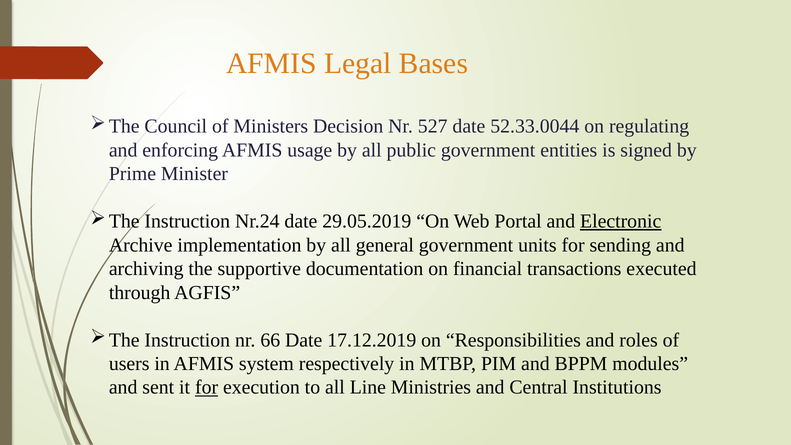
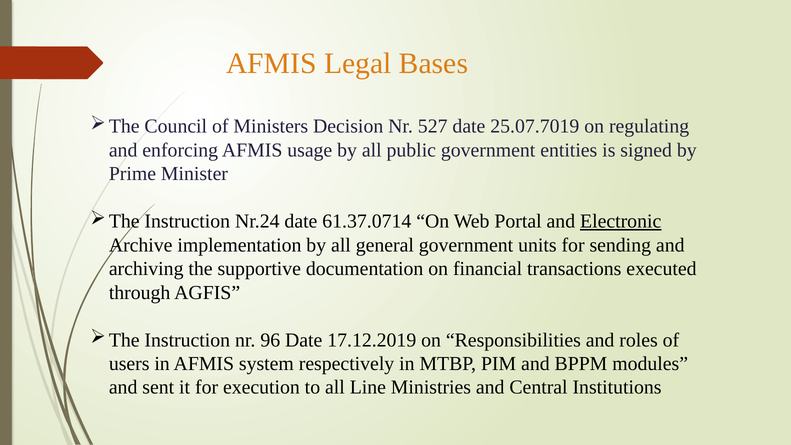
52.33.0044: 52.33.0044 -> 25.07.7019
29.05.2019: 29.05.2019 -> 61.37.0714
66: 66 -> 96
for at (207, 387) underline: present -> none
